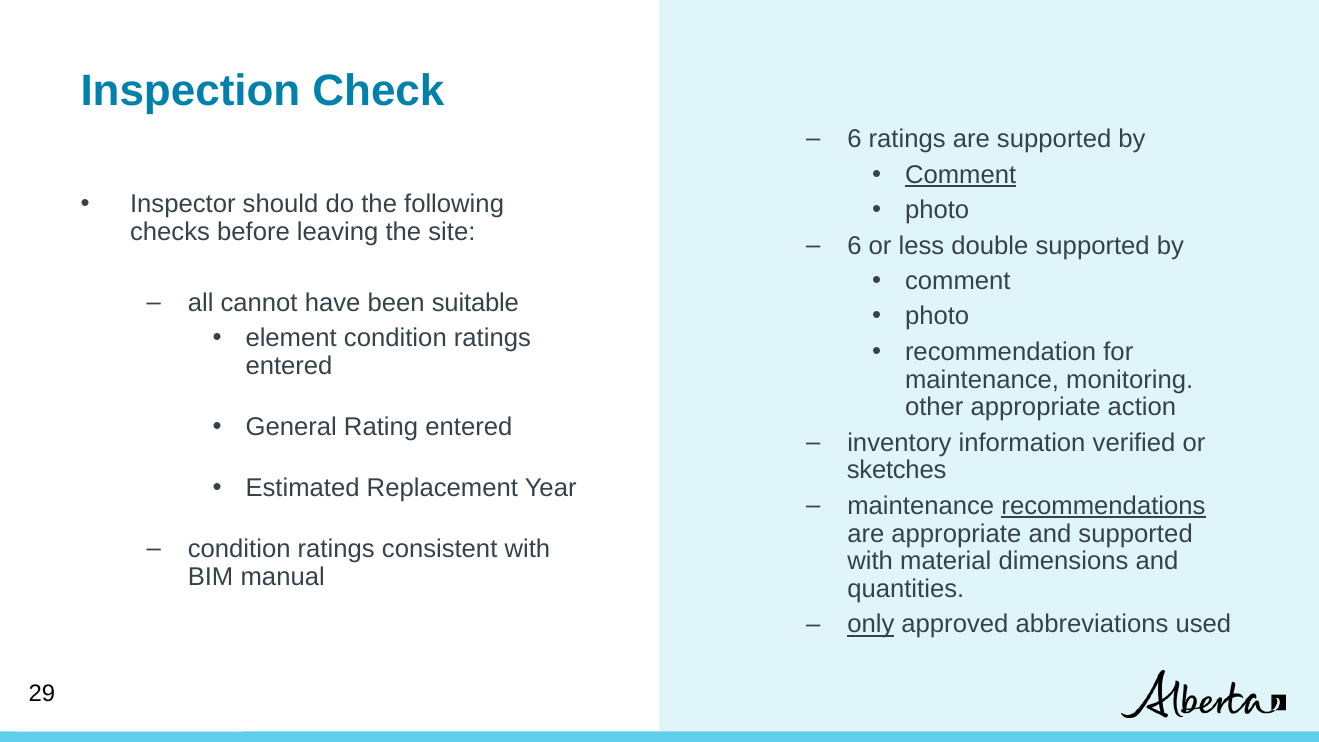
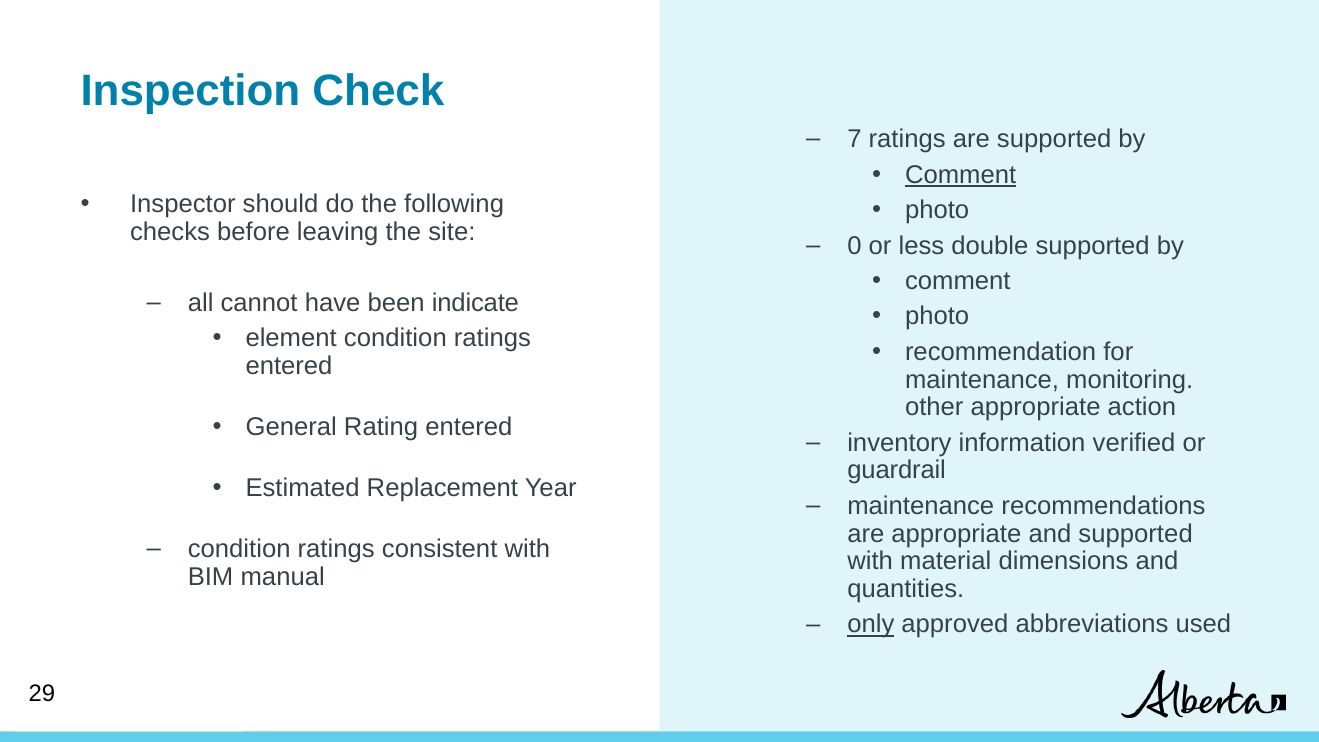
6 at (854, 139): 6 -> 7
6 at (854, 246): 6 -> 0
suitable: suitable -> indicate
sketches: sketches -> guardrail
recommendations underline: present -> none
